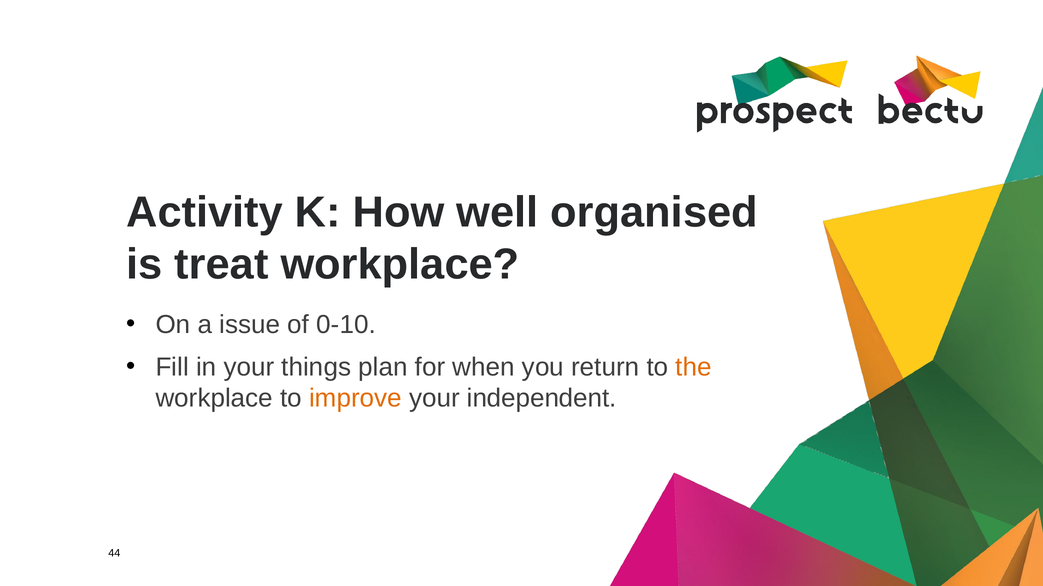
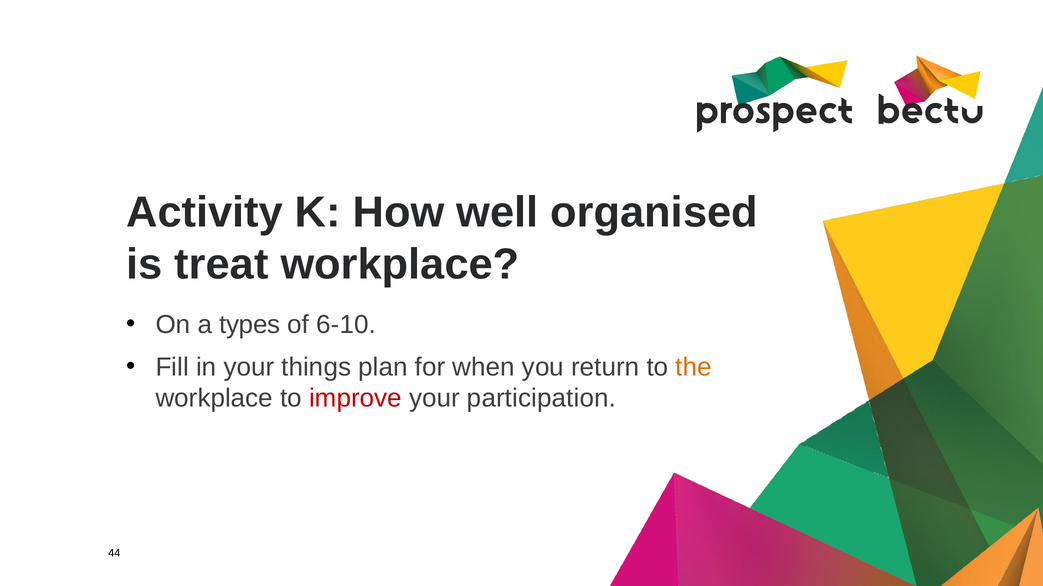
issue: issue -> types
0-10: 0-10 -> 6-10
improve colour: orange -> red
independent: independent -> participation
